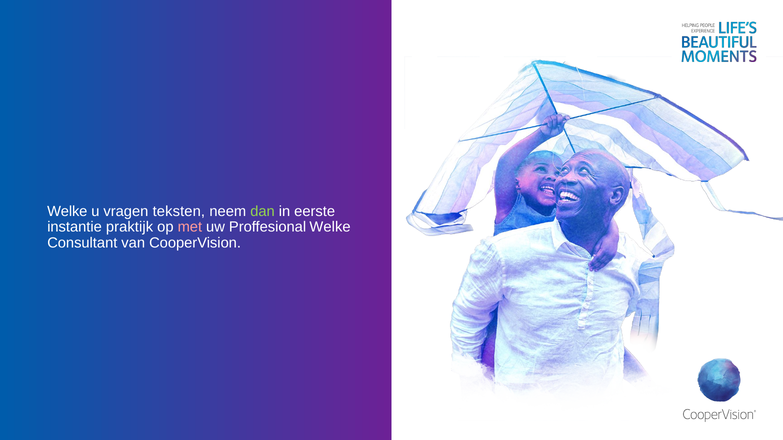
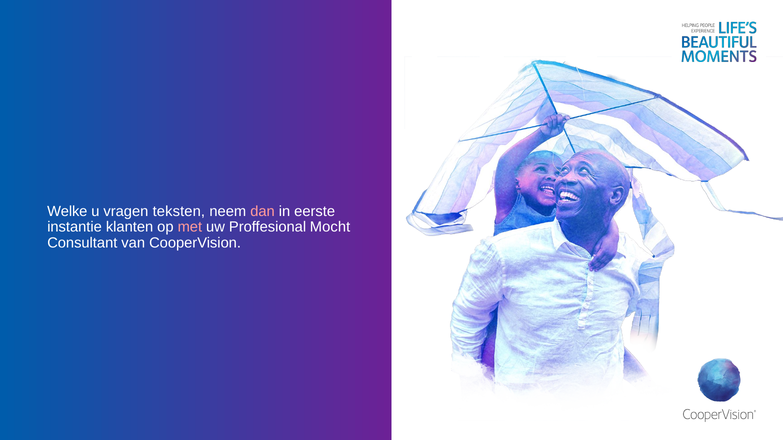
dan colour: light green -> pink
praktijk: praktijk -> klanten
Proffesional Welke: Welke -> Mocht
